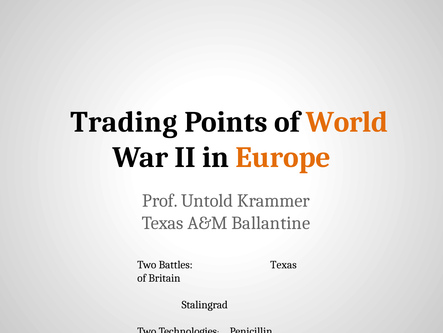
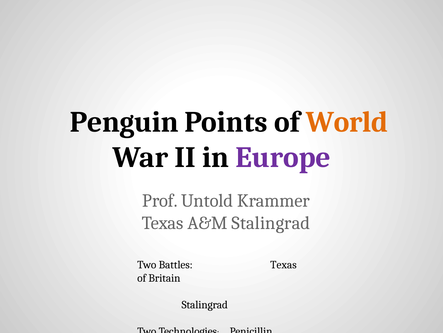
Trading: Trading -> Penguin
Europe colour: orange -> purple
A&M Ballantine: Ballantine -> Stalingrad
